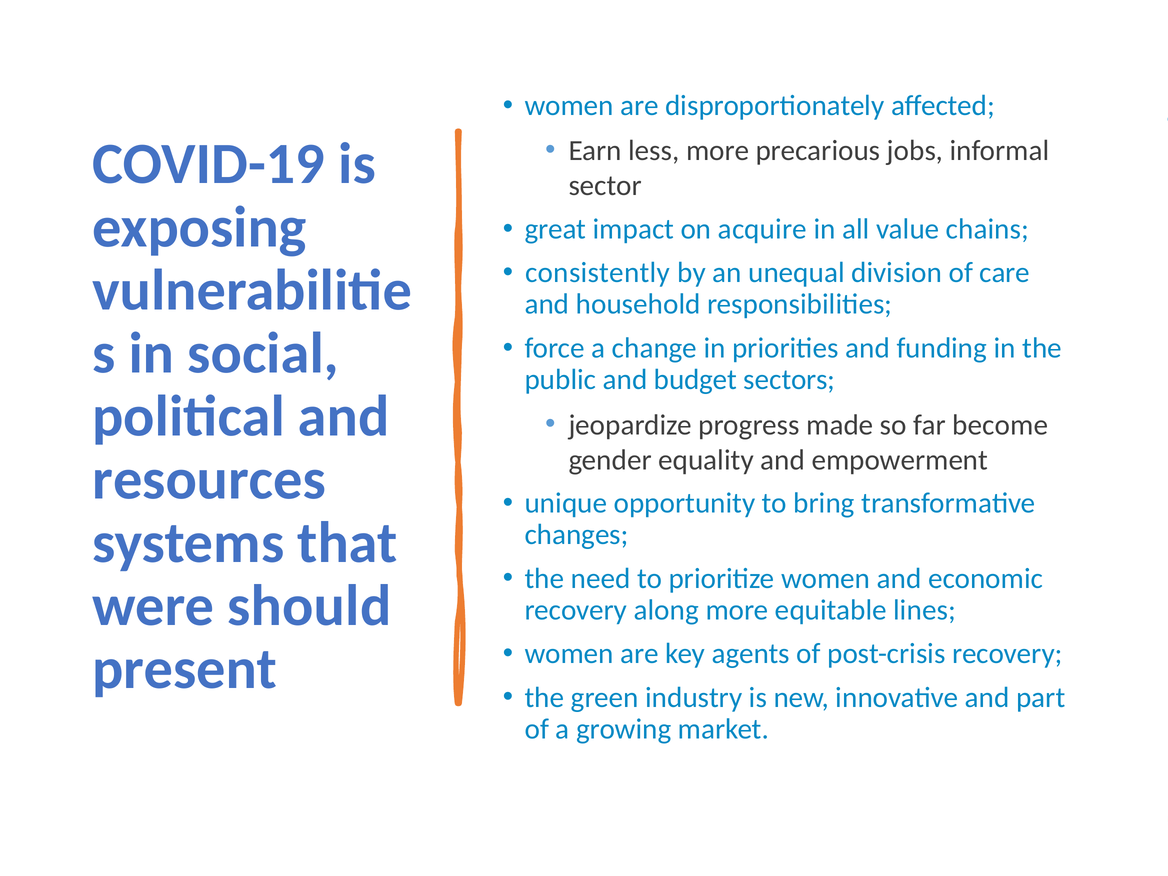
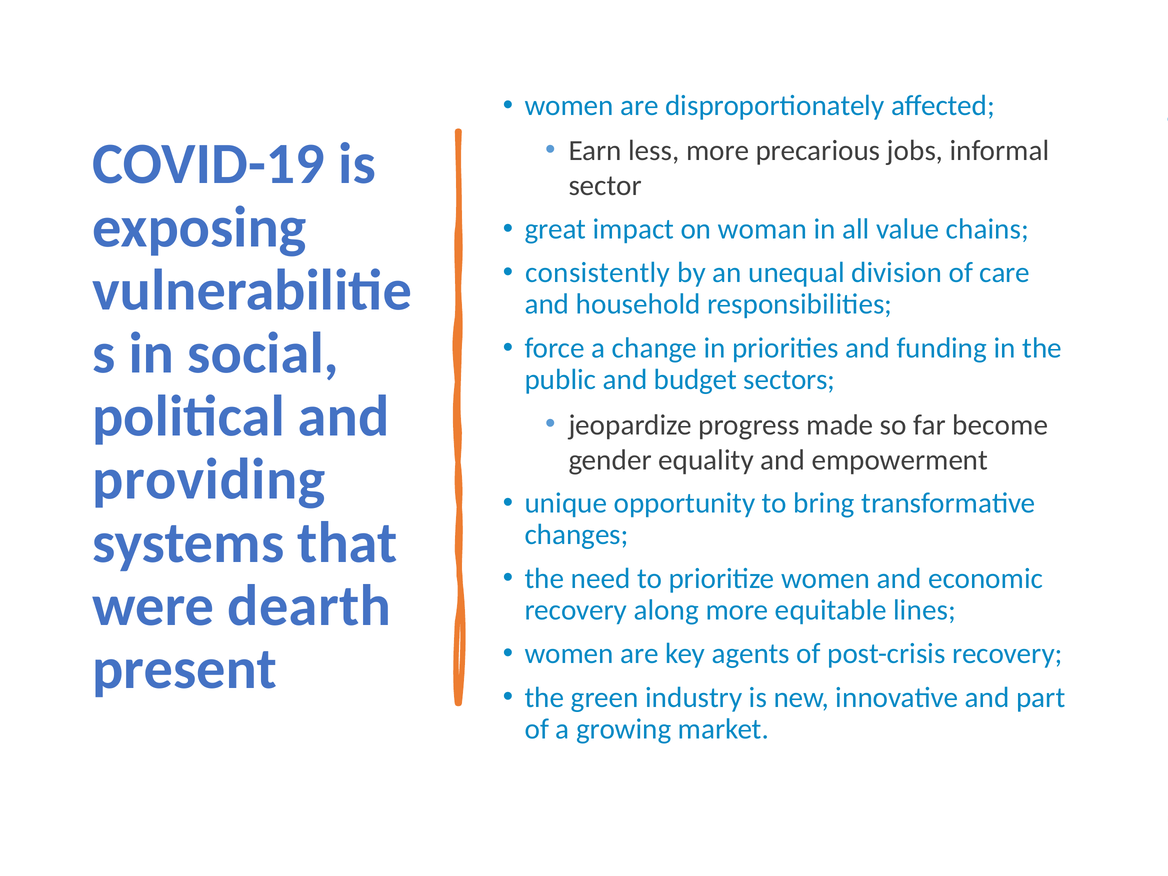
acquire: acquire -> woman
resources: resources -> providing
should: should -> dearth
